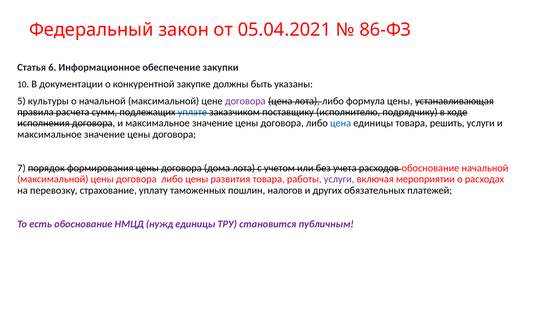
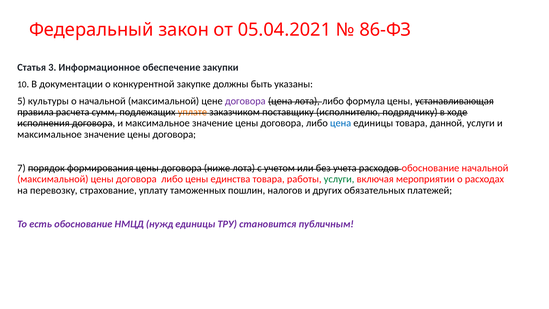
6: 6 -> 3
уплате colour: blue -> orange
решить: решить -> данной
дома: дома -> ниже
развития: развития -> единства
услуги at (339, 179) colour: purple -> green
